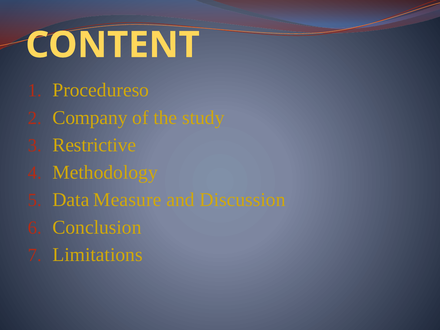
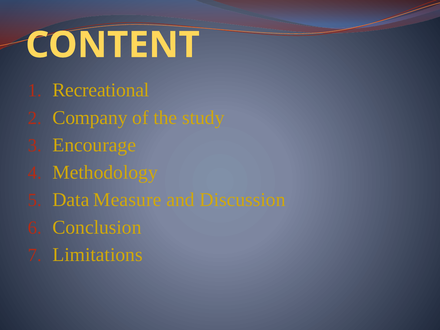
Procedureso: Procedureso -> Recreational
Restrictive: Restrictive -> Encourage
